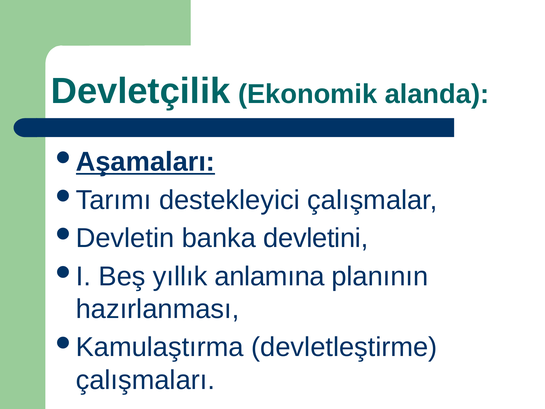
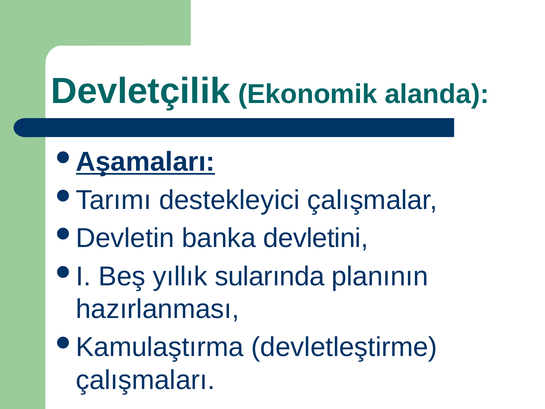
anlamına: anlamına -> sularında
